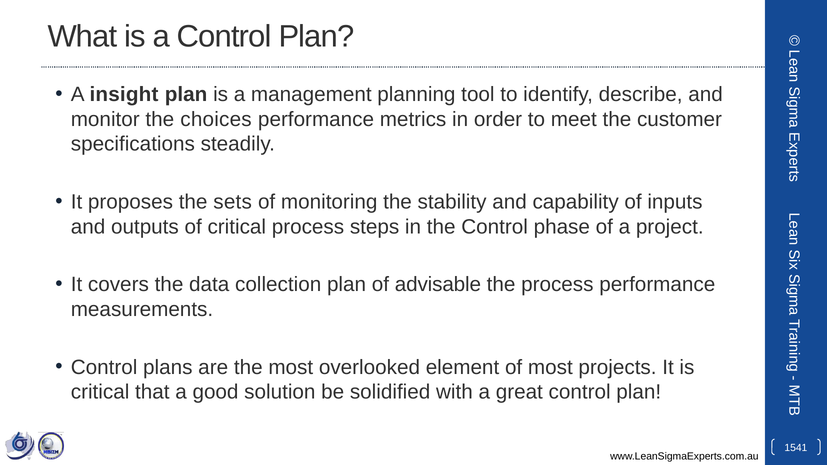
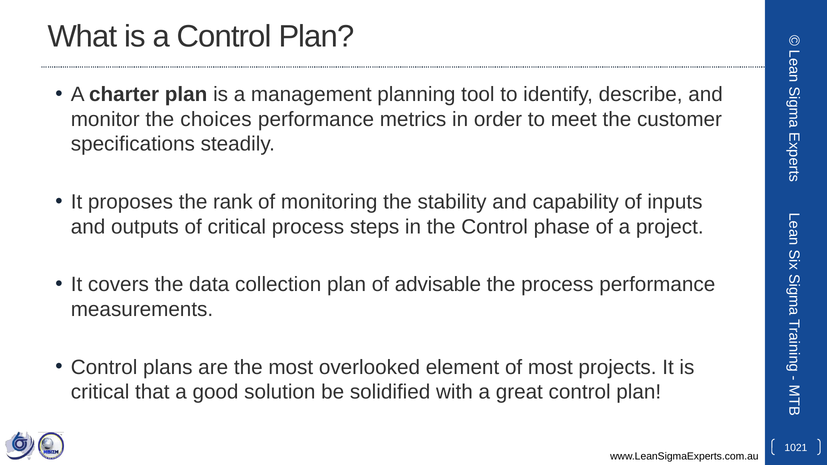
insight: insight -> charter
sets: sets -> rank
1541: 1541 -> 1021
